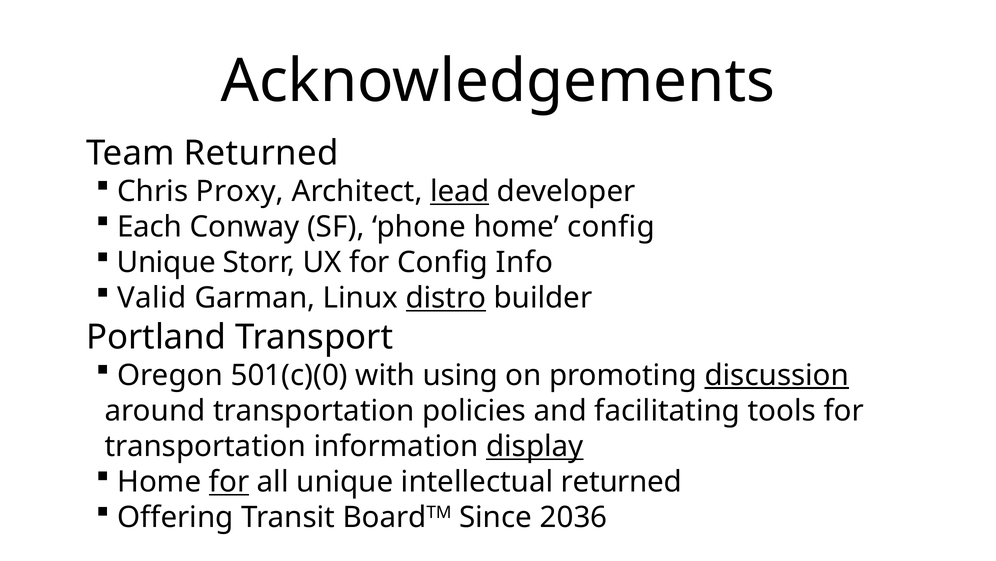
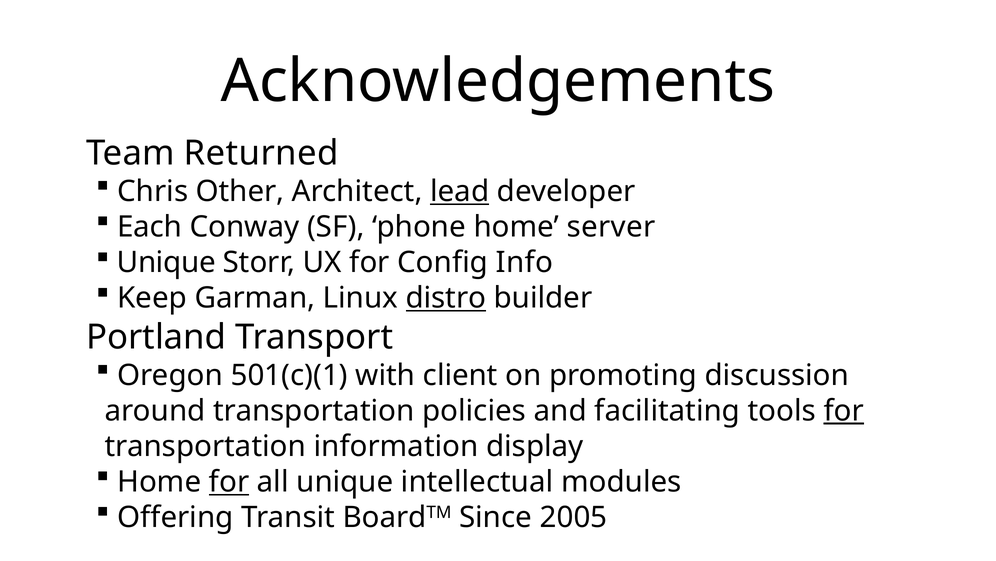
Proxy: Proxy -> Other
home config: config -> server
Valid: Valid -> Keep
501(c)(0: 501(c)(0 -> 501(c)(1
using: using -> client
discussion underline: present -> none
for at (844, 410) underline: none -> present
display underline: present -> none
intellectual returned: returned -> modules
2036: 2036 -> 2005
